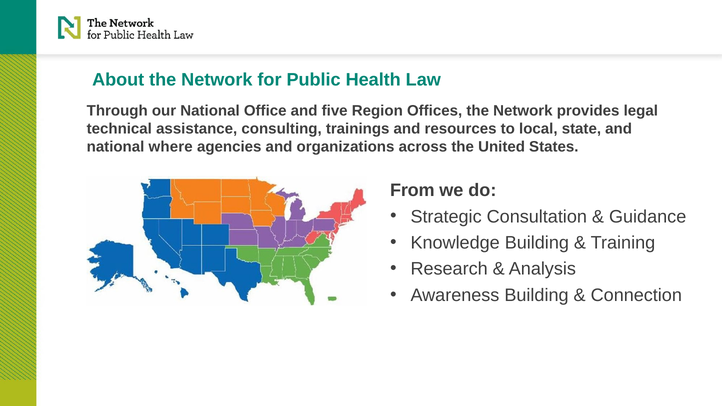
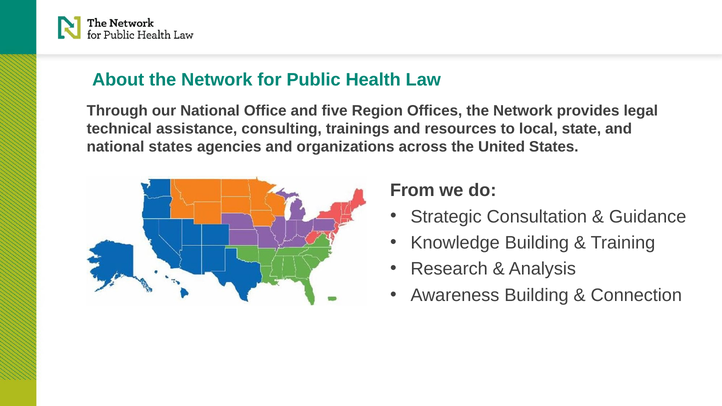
national where: where -> states
